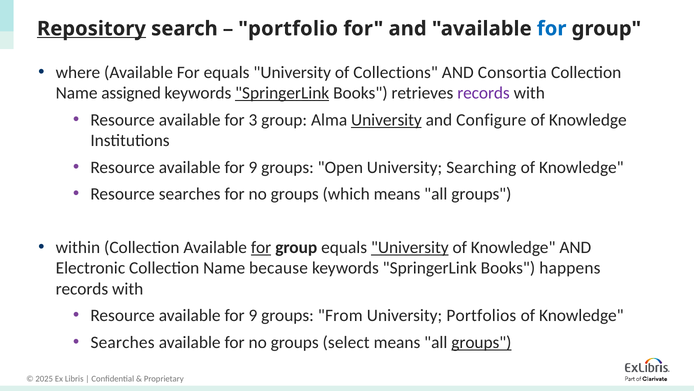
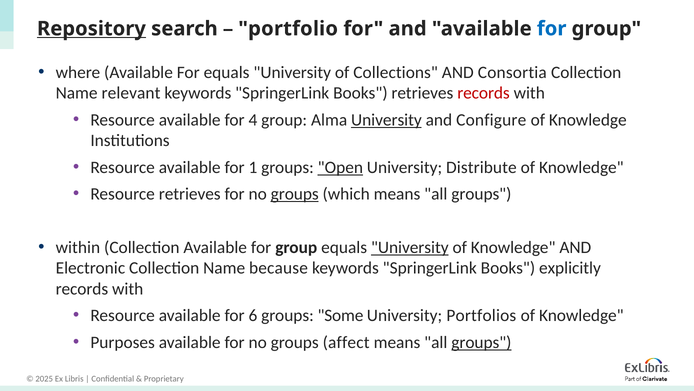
assigned: assigned -> relevant
SpringerLink at (282, 93) underline: present -> none
records at (484, 93) colour: purple -> red
3: 3 -> 4
9 at (253, 167): 9 -> 1
Open underline: none -> present
Searching: Searching -> Distribute
Resource searches: searches -> retrieves
groups at (295, 194) underline: none -> present
for at (261, 247) underline: present -> none
happens: happens -> explicitly
9 at (253, 315): 9 -> 6
From: From -> Some
Searches at (123, 342): Searches -> Purposes
select: select -> affect
